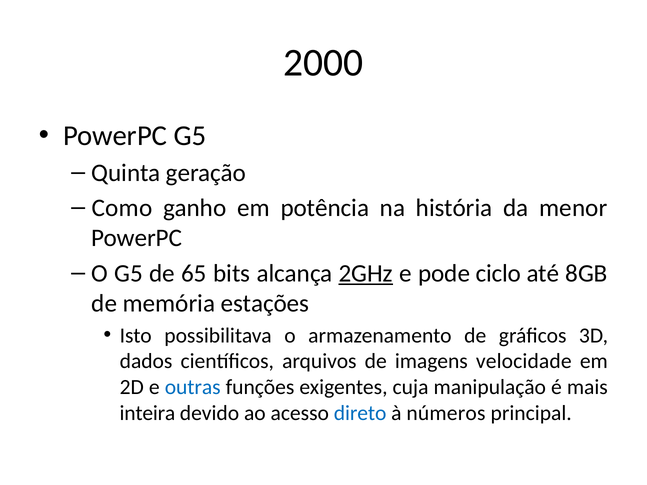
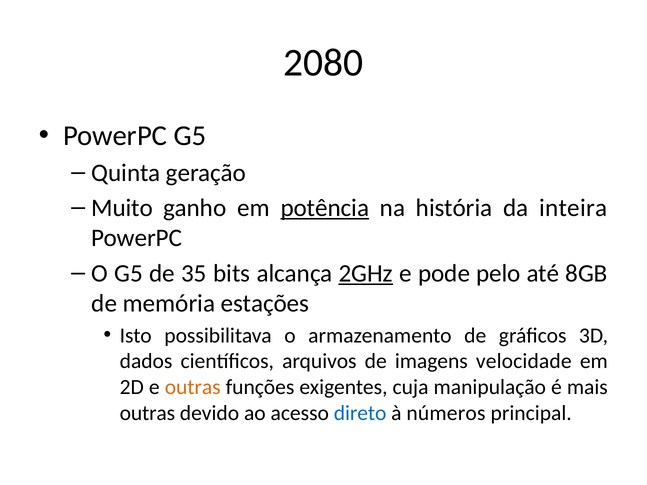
2000: 2000 -> 2080
Como: Como -> Muito
potência underline: none -> present
menor: menor -> inteira
65: 65 -> 35
ciclo: ciclo -> pelo
outras at (193, 387) colour: blue -> orange
inteira at (147, 413): inteira -> outras
